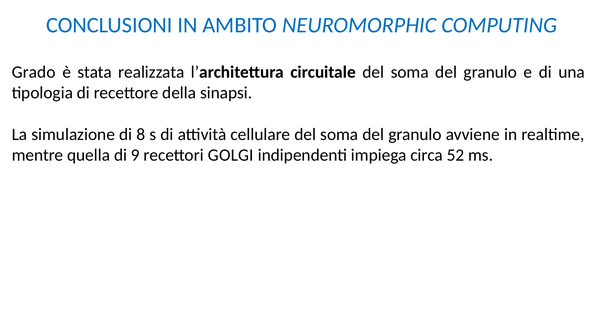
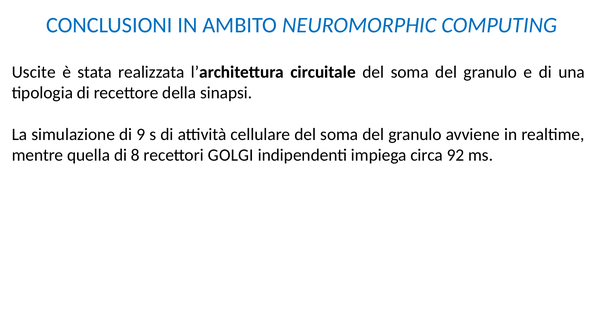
Grado: Grado -> Uscite
8: 8 -> 9
9: 9 -> 8
52: 52 -> 92
